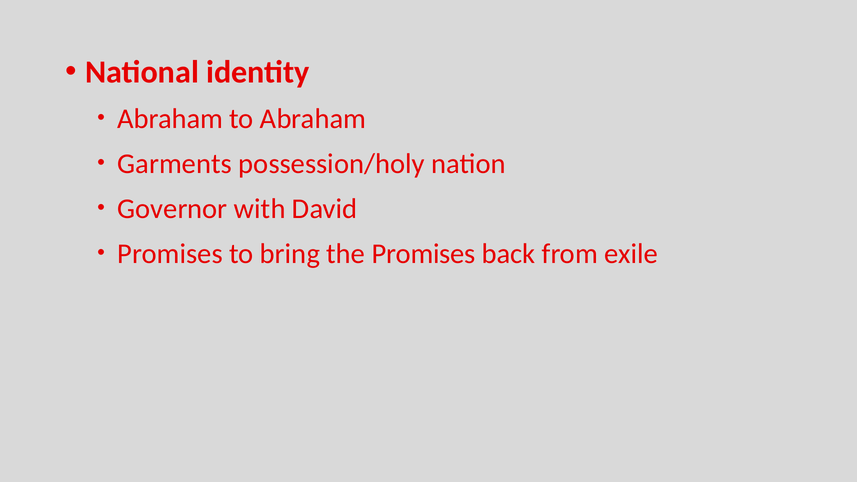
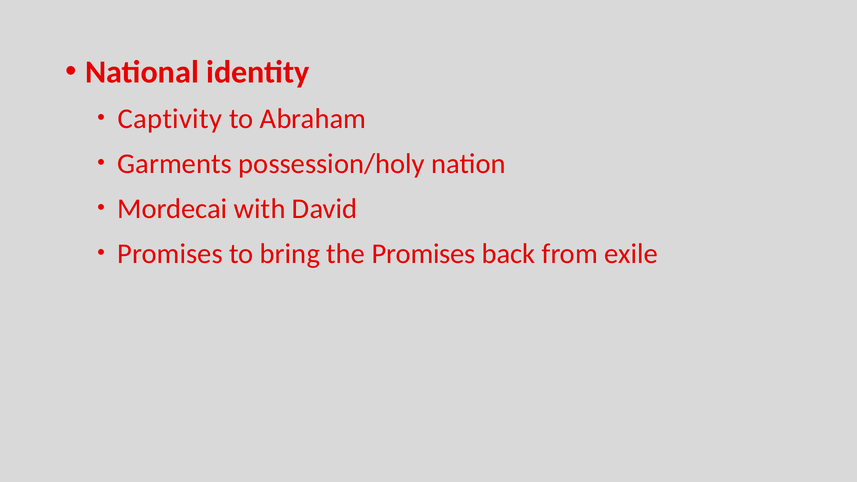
Abraham at (170, 119): Abraham -> Captivity
Governor: Governor -> Mordecai
